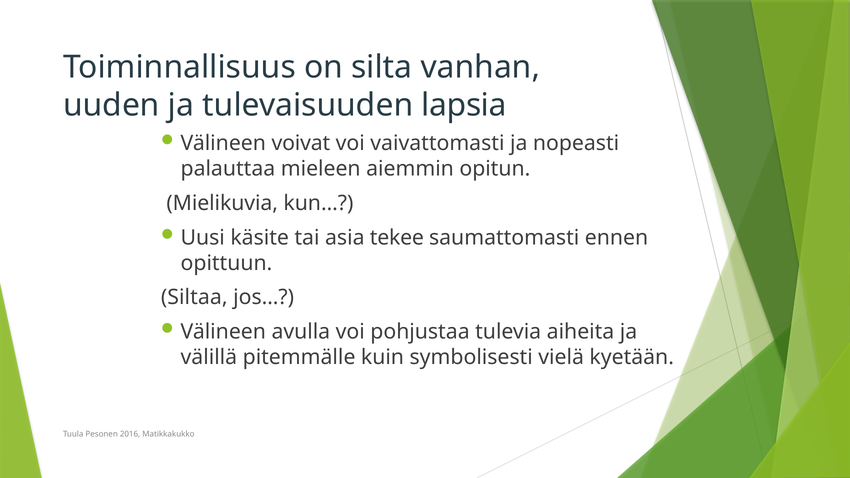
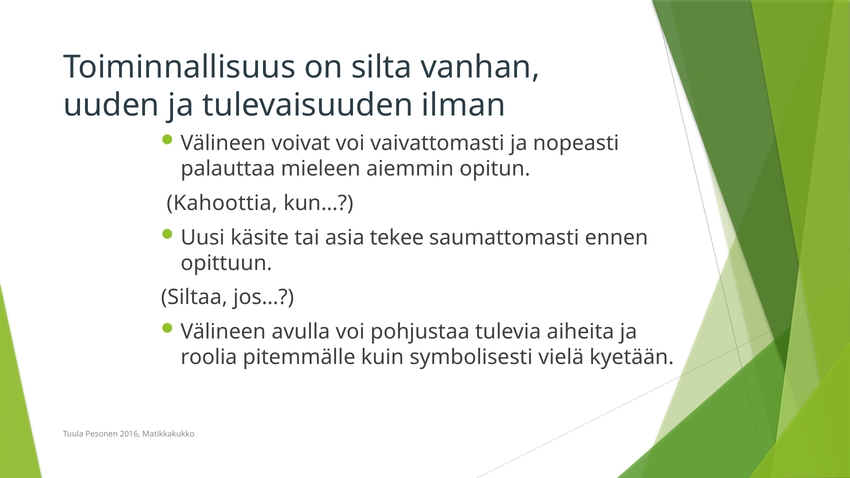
lapsia: lapsia -> ilman
Mielikuvia: Mielikuvia -> Kahoottia
välillä: välillä -> roolia
